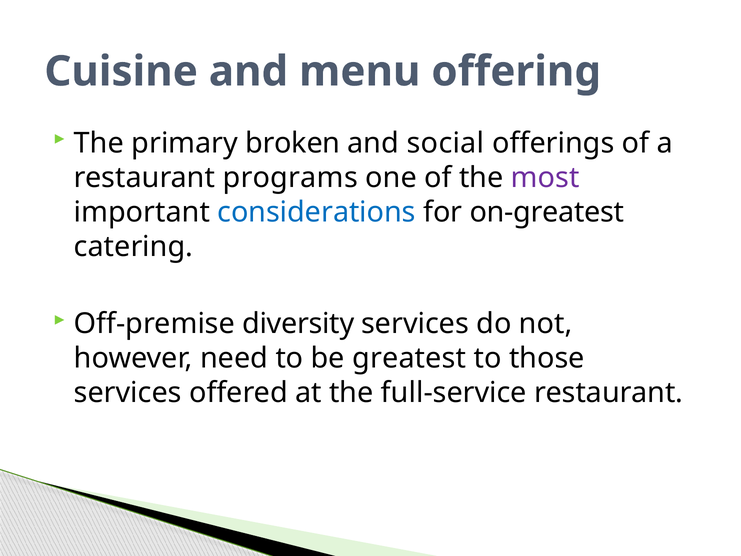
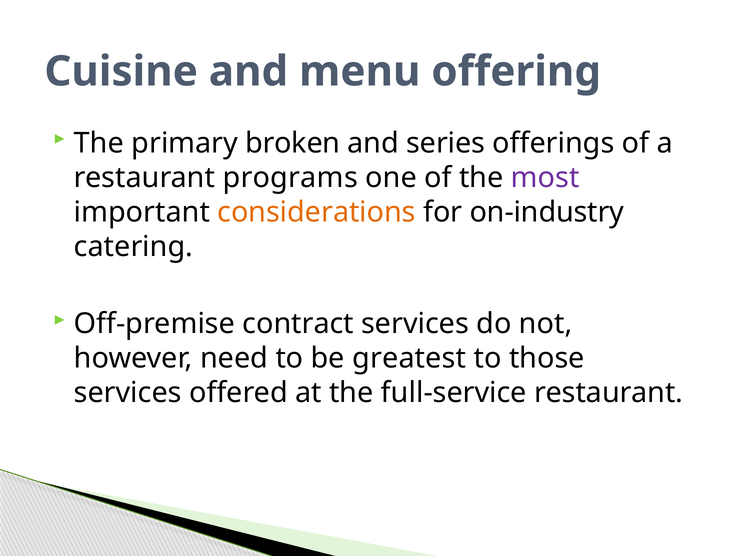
social: social -> series
considerations colour: blue -> orange
on-greatest: on-greatest -> on-industry
diversity: diversity -> contract
